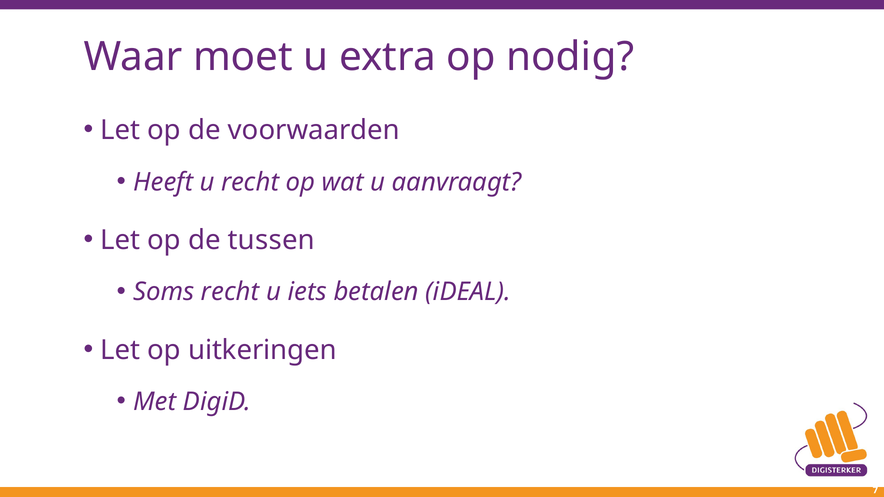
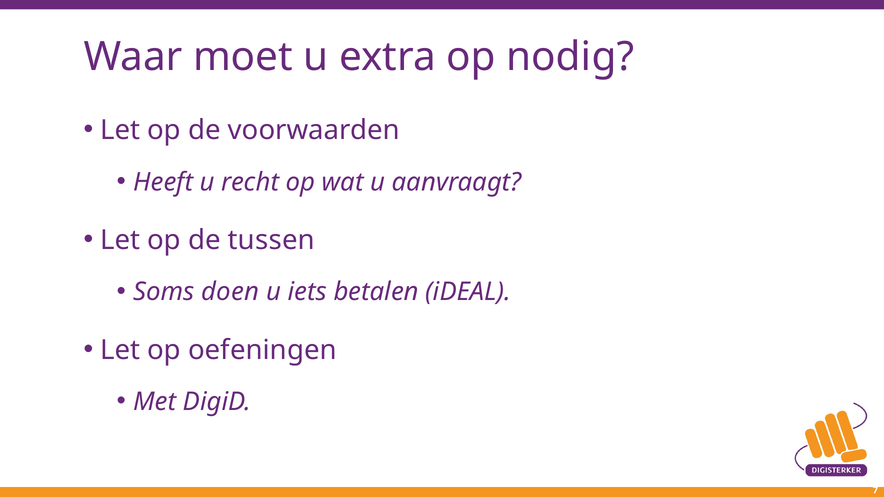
Soms recht: recht -> doen
uitkeringen: uitkeringen -> oefeningen
